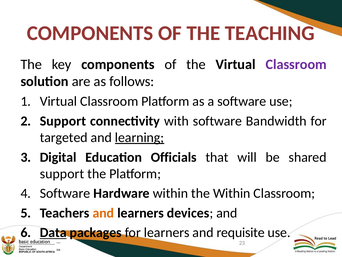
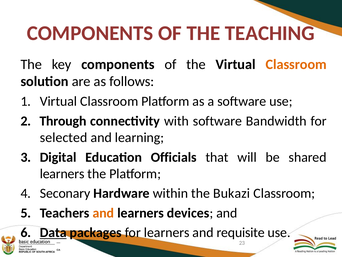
Classroom at (296, 64) colour: purple -> orange
Support at (63, 121): Support -> Through
targeted: targeted -> selected
learning underline: present -> none
support at (62, 173): support -> learners
Software at (65, 193): Software -> Seconary
the Within: Within -> Bukazi
